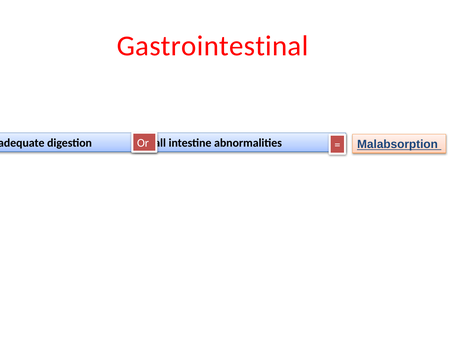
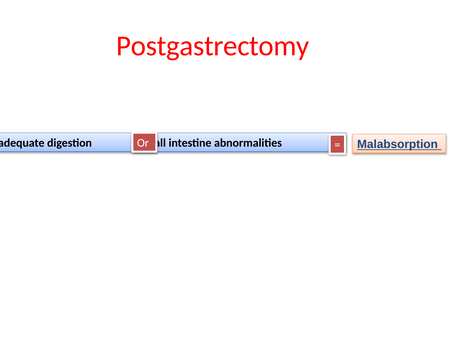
Gastrointestinal: Gastrointestinal -> Postgastrectomy
